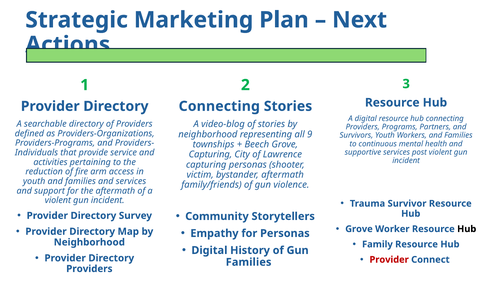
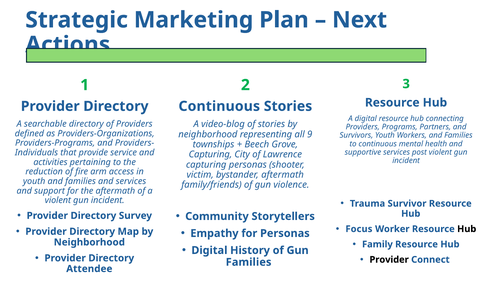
Connecting at (219, 106): Connecting -> Continuous
Grove at (359, 229): Grove -> Focus
Provider at (389, 259) colour: red -> black
Providers at (89, 268): Providers -> Attendee
